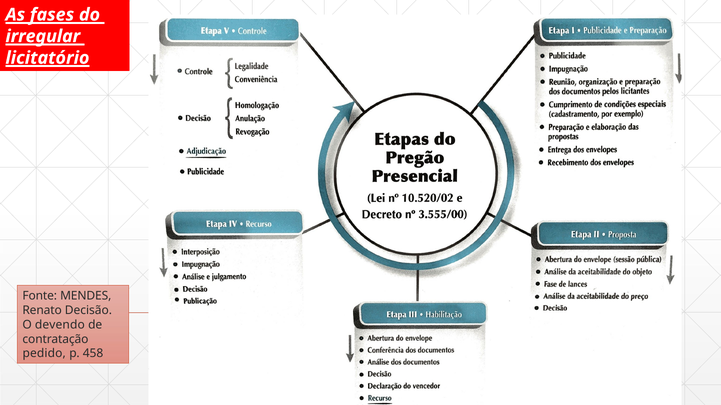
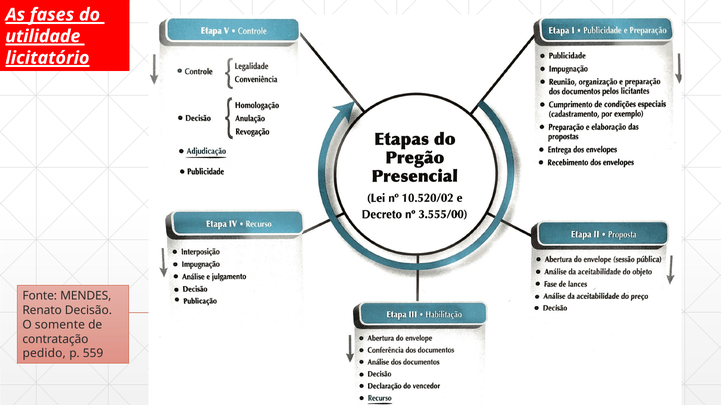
irregular: irregular -> utilidade
devendo: devendo -> somente
458: 458 -> 559
